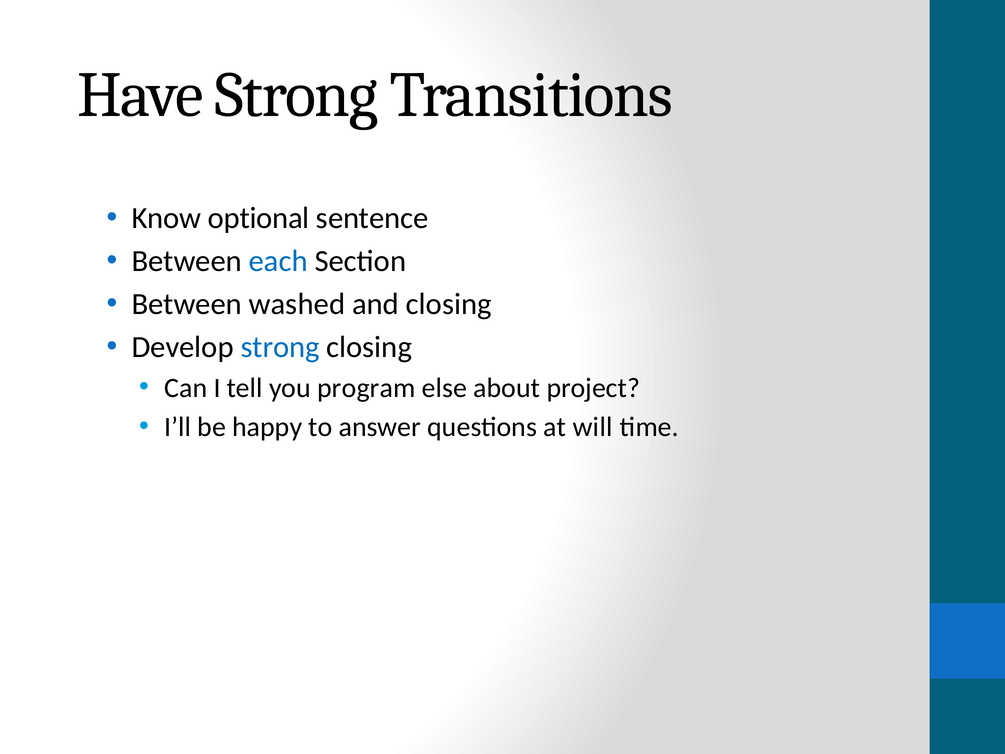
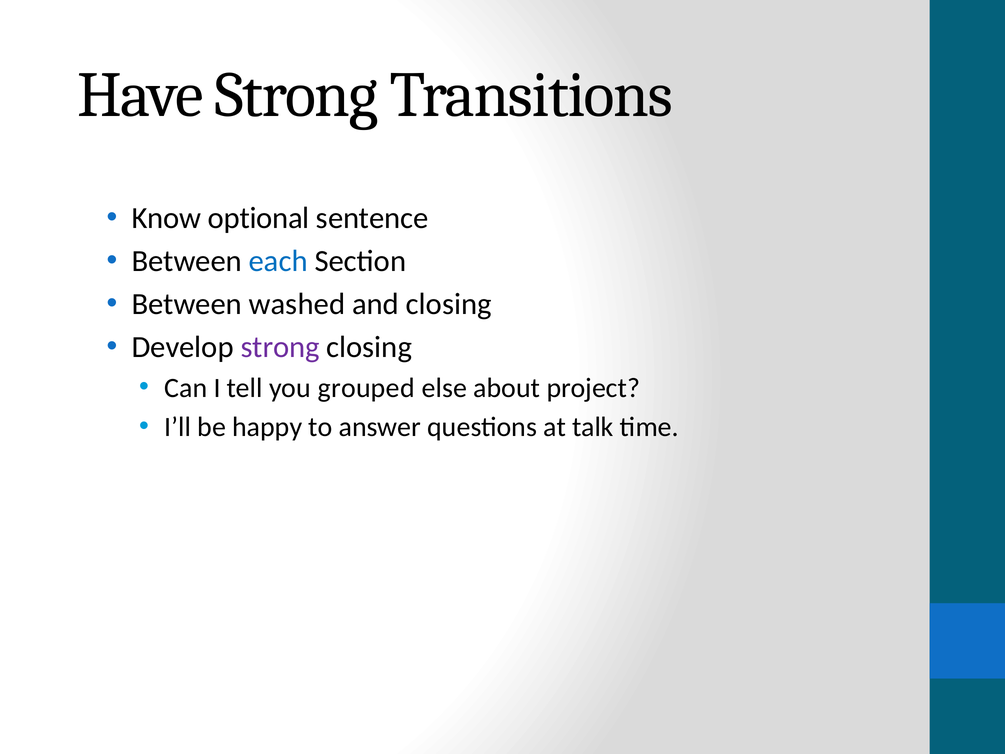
strong at (280, 347) colour: blue -> purple
program: program -> grouped
will: will -> talk
